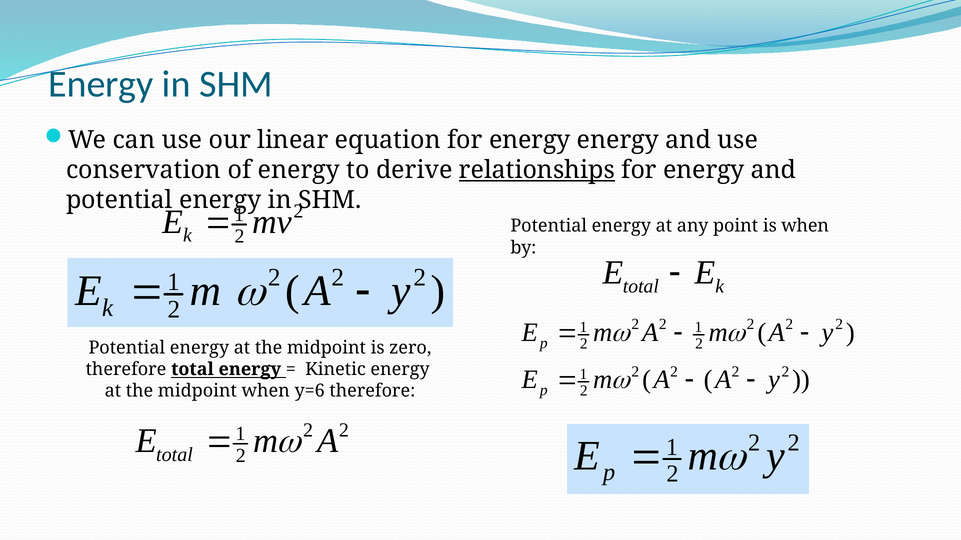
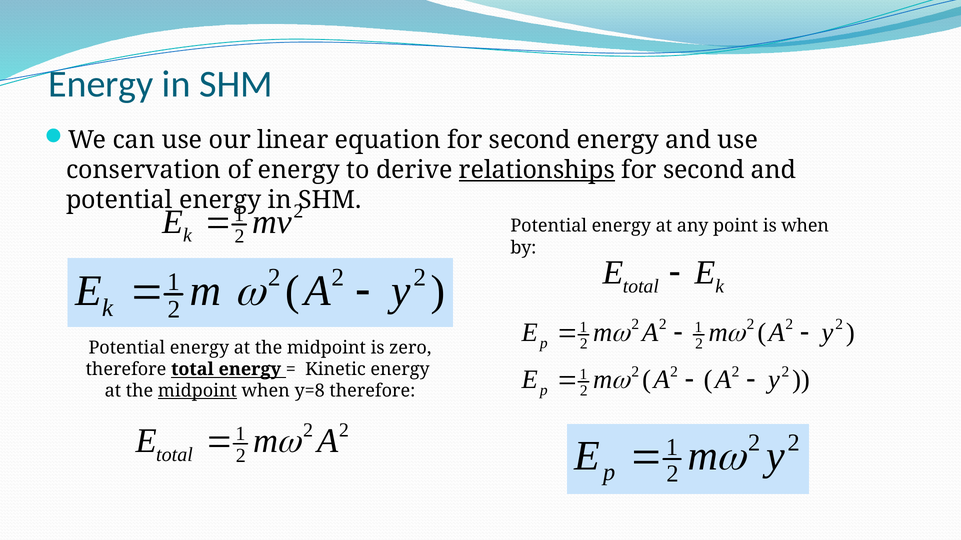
equation for energy: energy -> second
energy at (704, 170): energy -> second
midpoint at (197, 391) underline: none -> present
y=6: y=6 -> y=8
